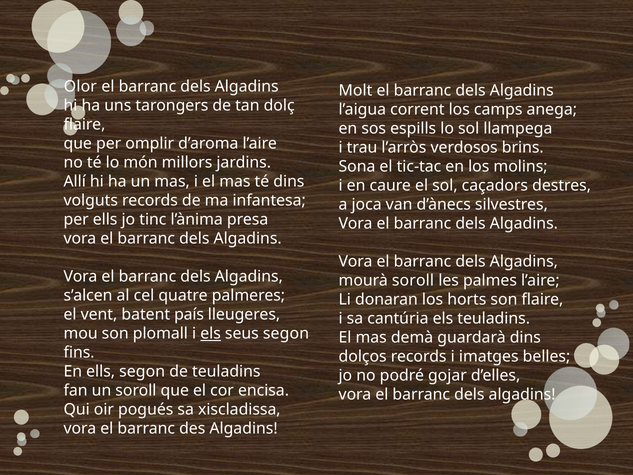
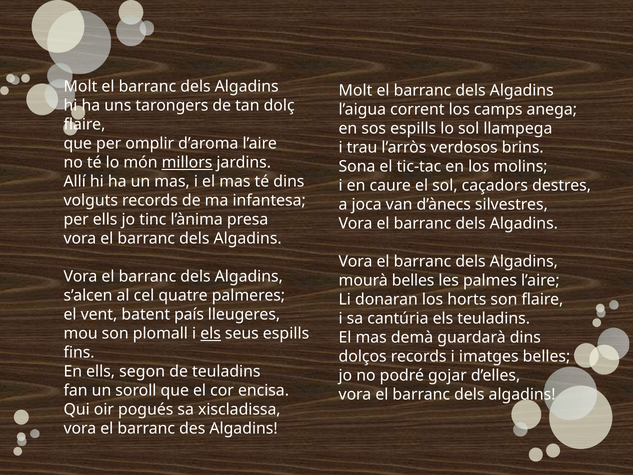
Olor at (80, 87): Olor -> Molt
millors underline: none -> present
mourà soroll: soroll -> belles
seus segon: segon -> espills
